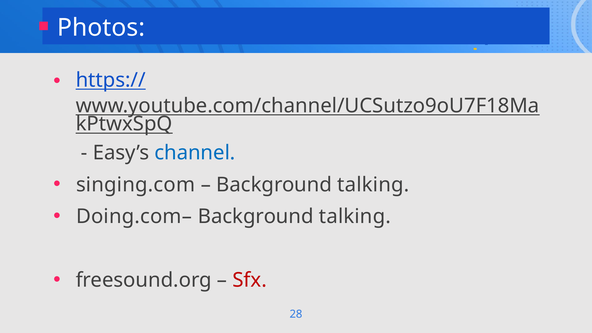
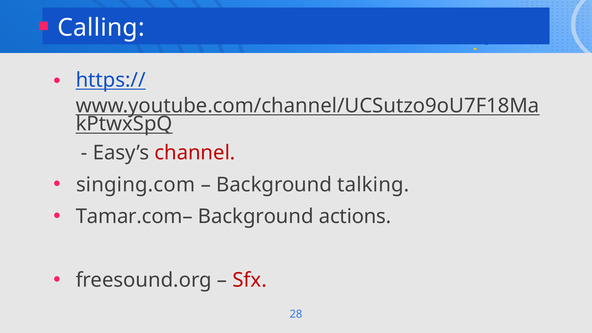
Photos: Photos -> Calling
channel colour: blue -> red
Doing.com–: Doing.com– -> Tamar.com–
talking at (355, 217): talking -> actions
